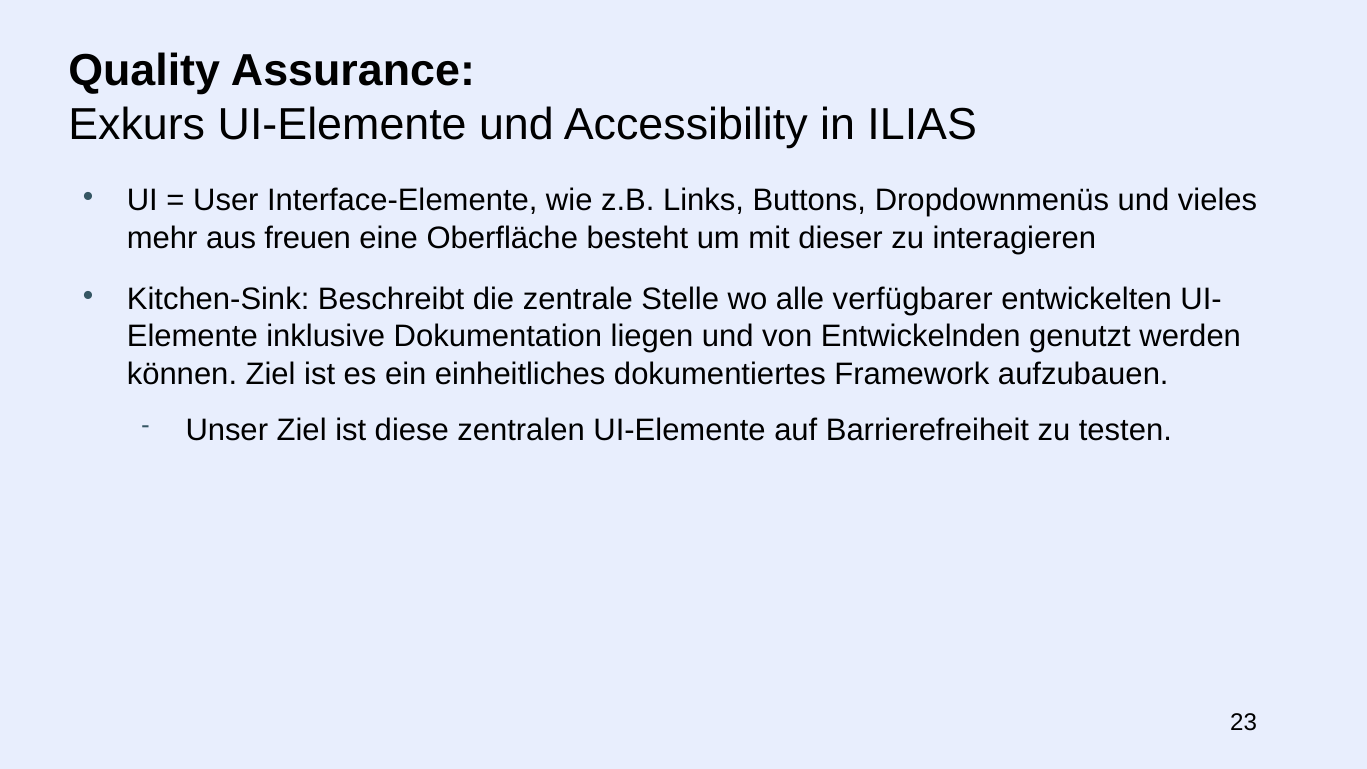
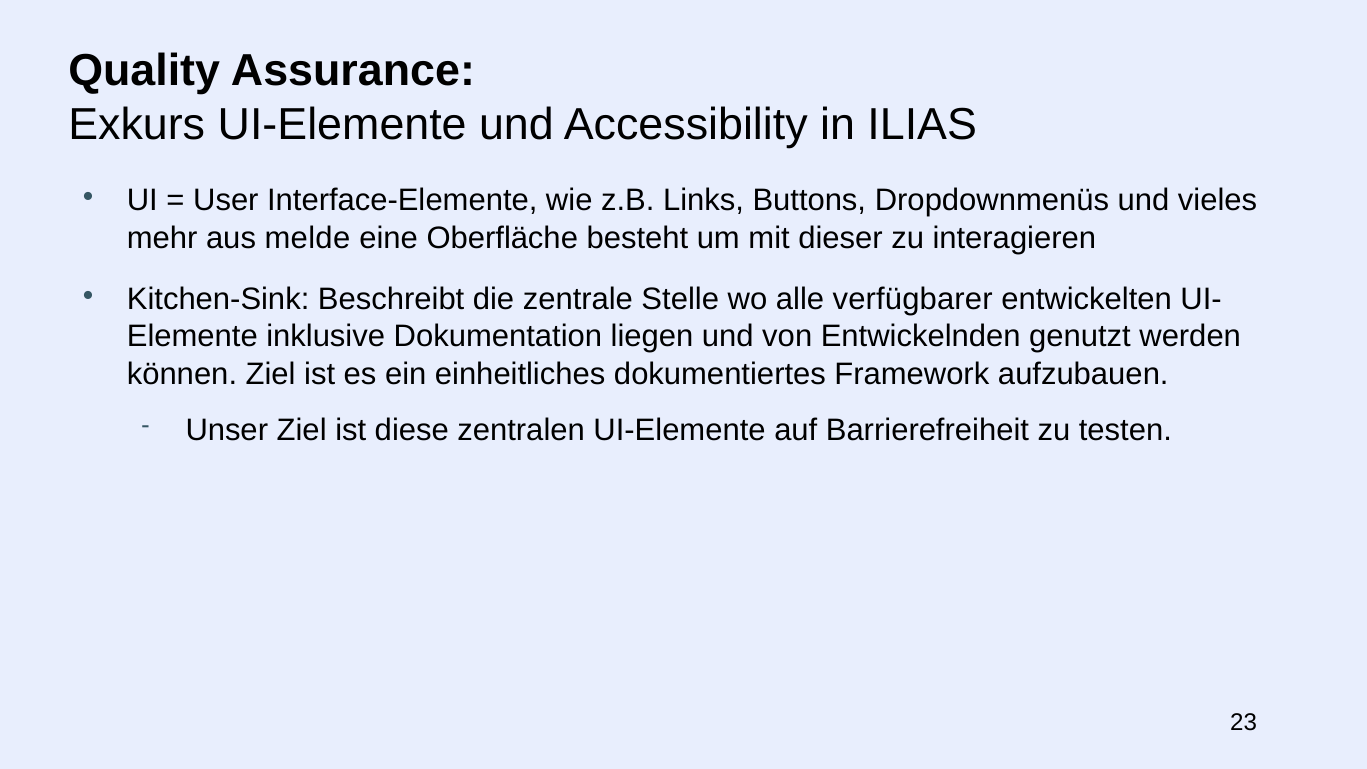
freuen: freuen -> melde
